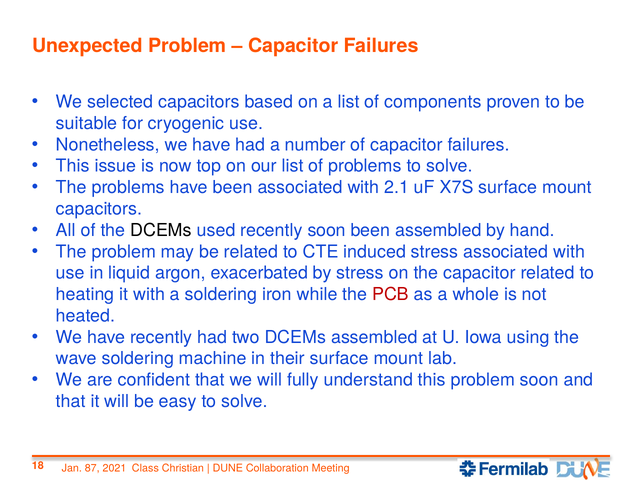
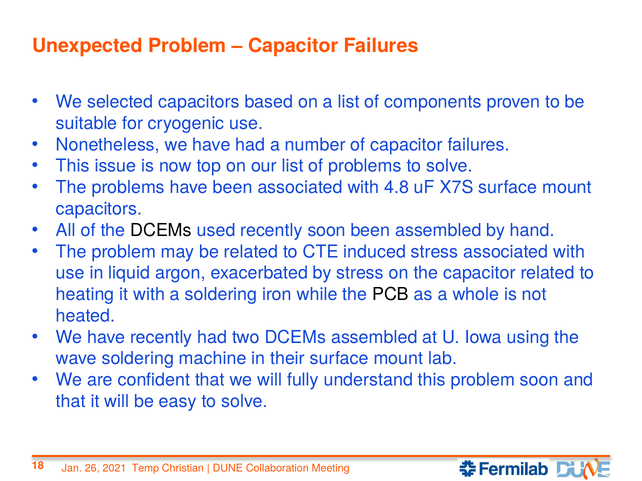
2.1: 2.1 -> 4.8
PCB colour: red -> black
Class: Class -> Temp
87: 87 -> 26
